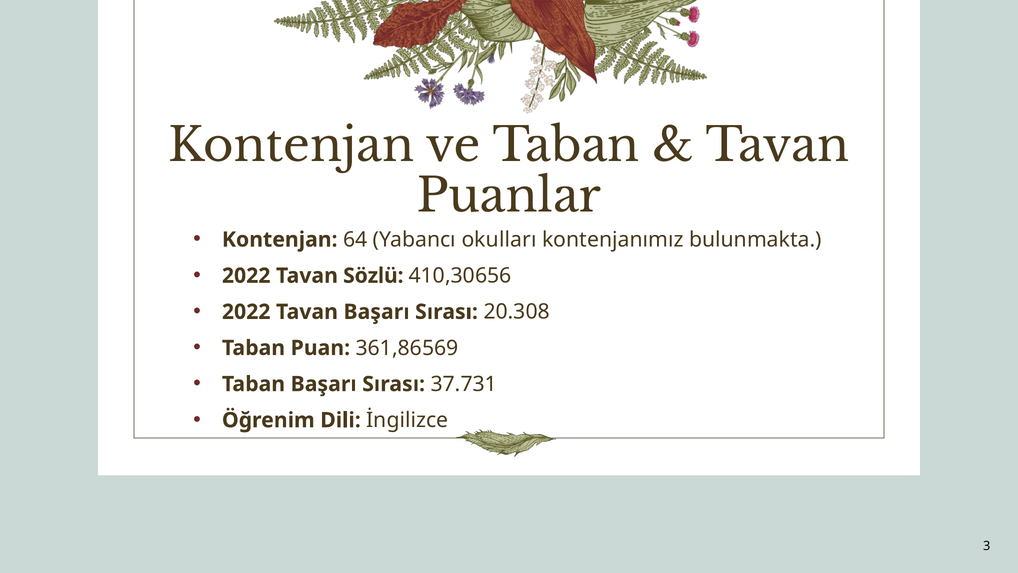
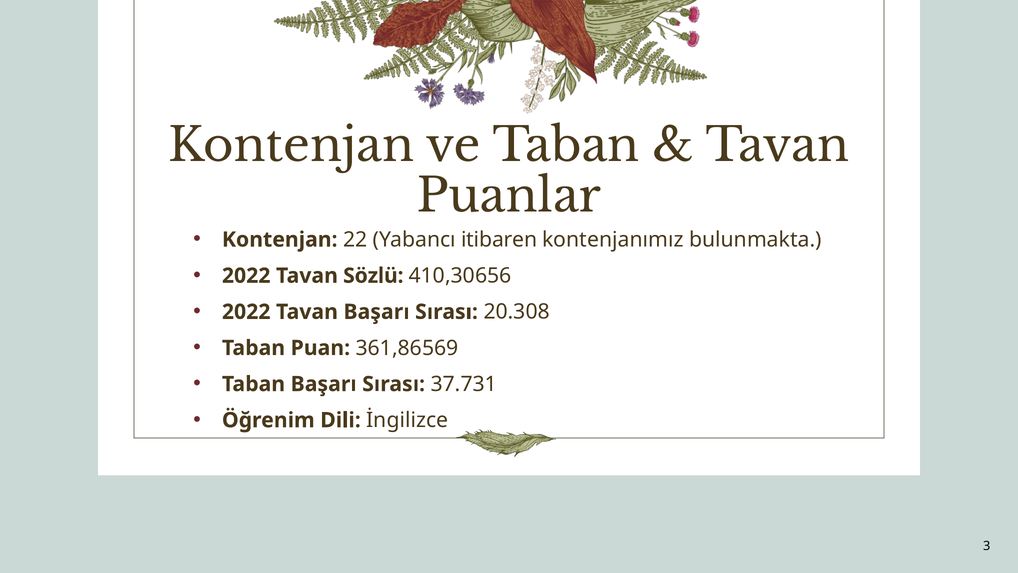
64: 64 -> 22
okulları: okulları -> itibaren
